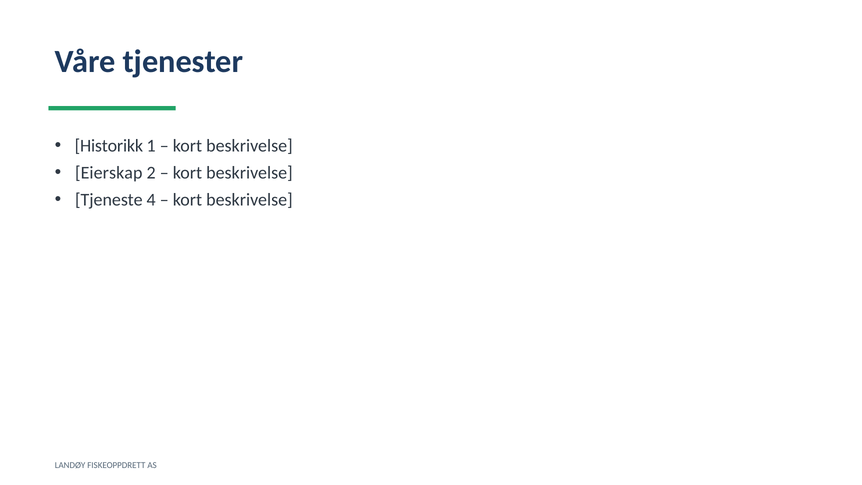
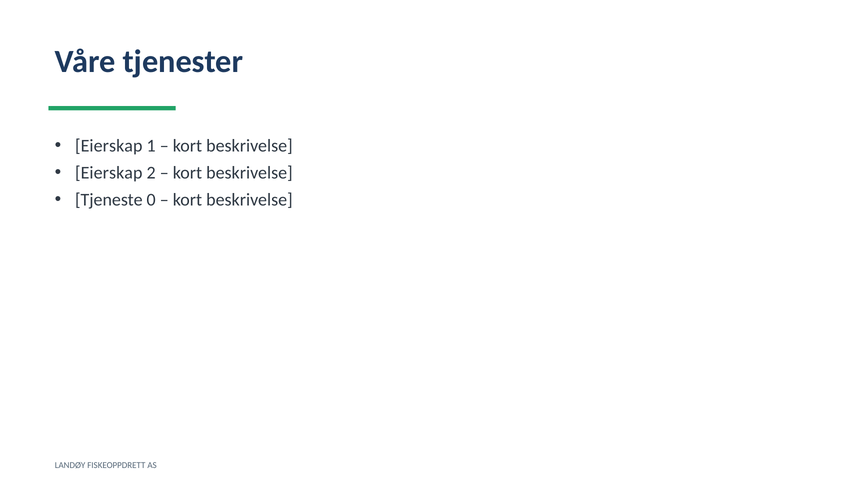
Historikk at (109, 146): Historikk -> Eierskap
4: 4 -> 0
